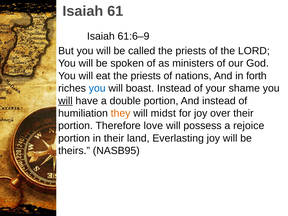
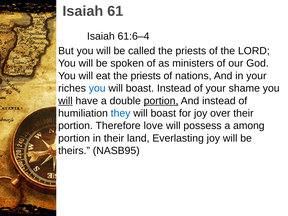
61:6–9: 61:6–9 -> 61:6–4
in forth: forth -> your
portion at (161, 101) underline: none -> present
they colour: orange -> blue
midst at (163, 113): midst -> boast
rejoice: rejoice -> among
